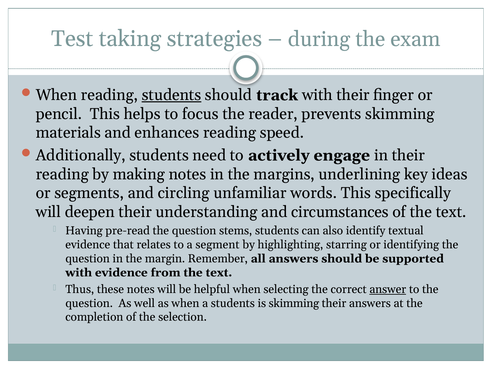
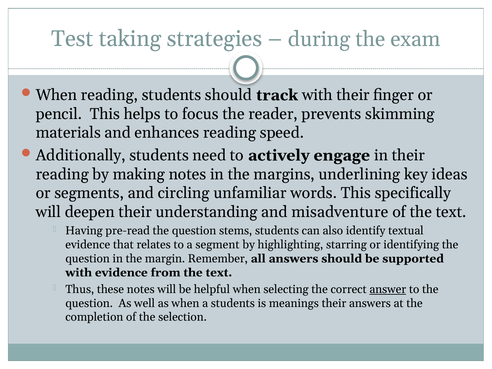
students at (172, 95) underline: present -> none
circumstances: circumstances -> misadventure
is skimming: skimming -> meanings
